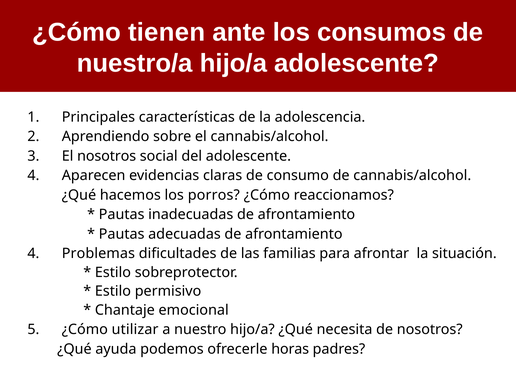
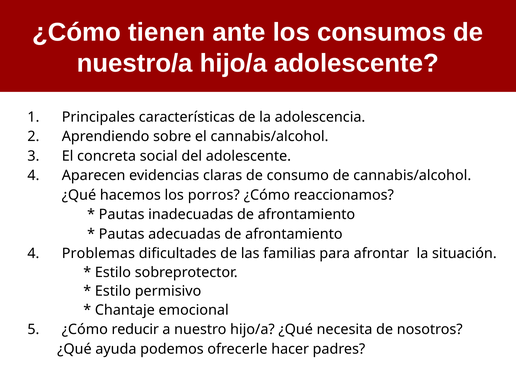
El nosotros: nosotros -> concreta
utilizar: utilizar -> reducir
horas: horas -> hacer
